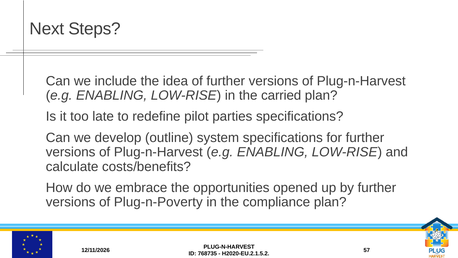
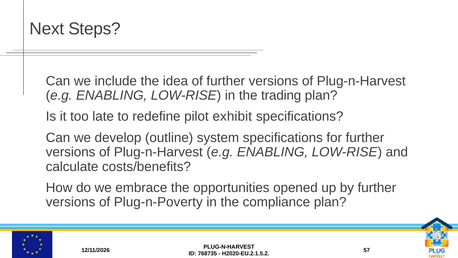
carried: carried -> trading
parties: parties -> exhibit
